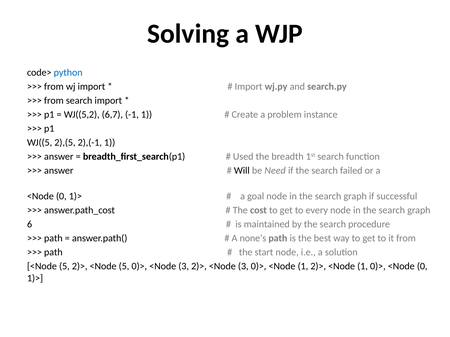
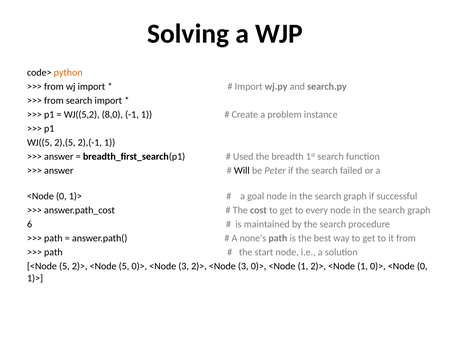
python colour: blue -> orange
6,7: 6,7 -> 8,0
Need: Need -> Peter
